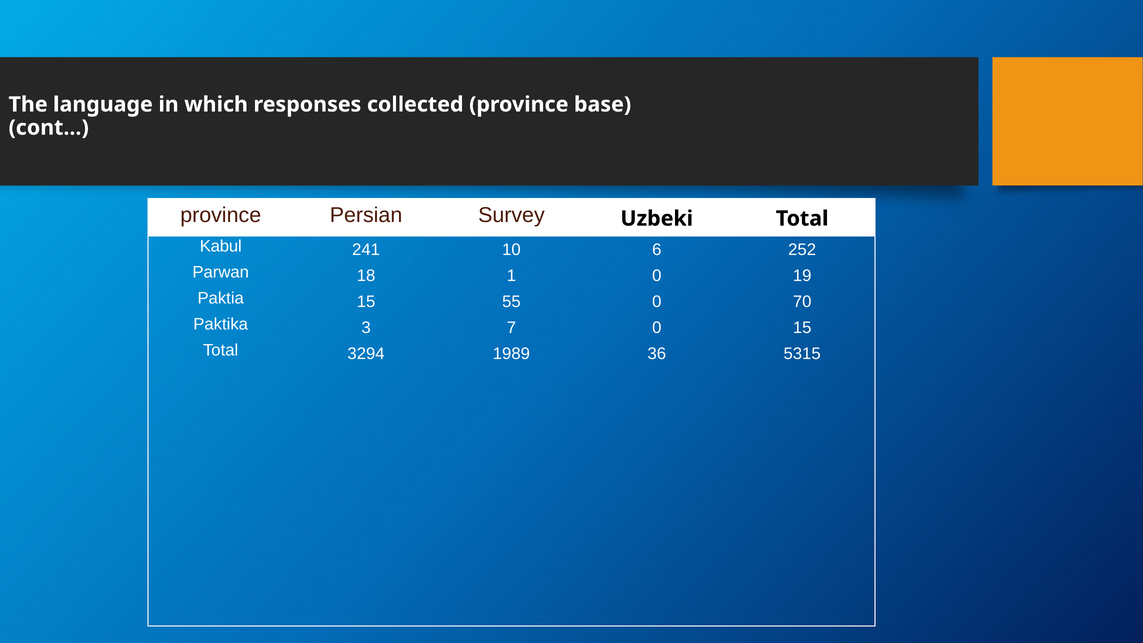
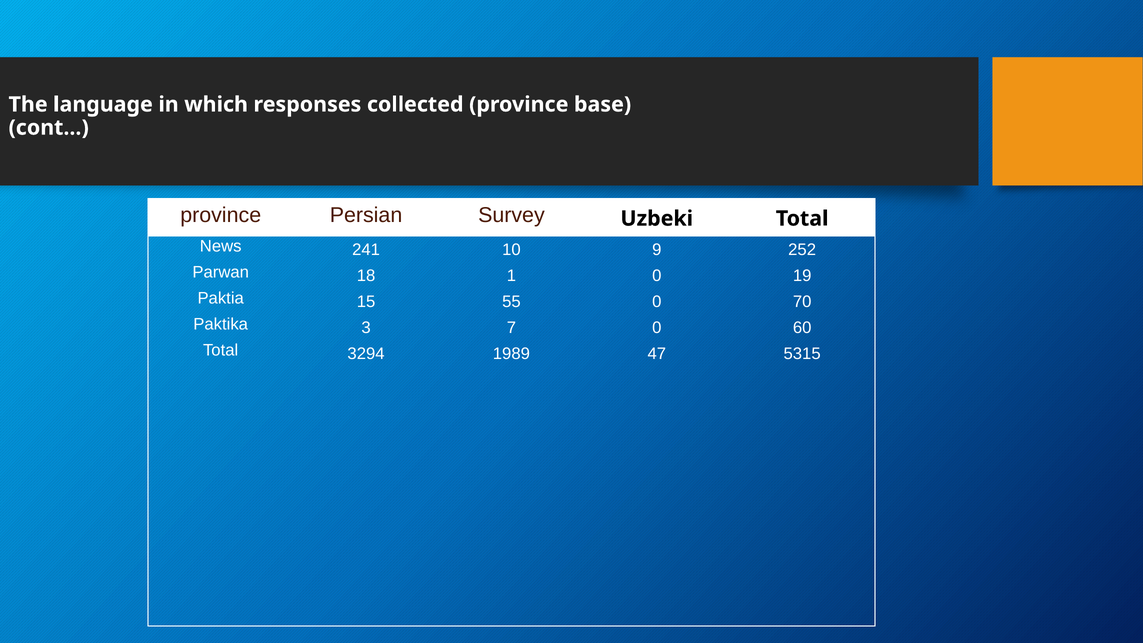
Kabul: Kabul -> News
6: 6 -> 9
0 15: 15 -> 60
36: 36 -> 47
